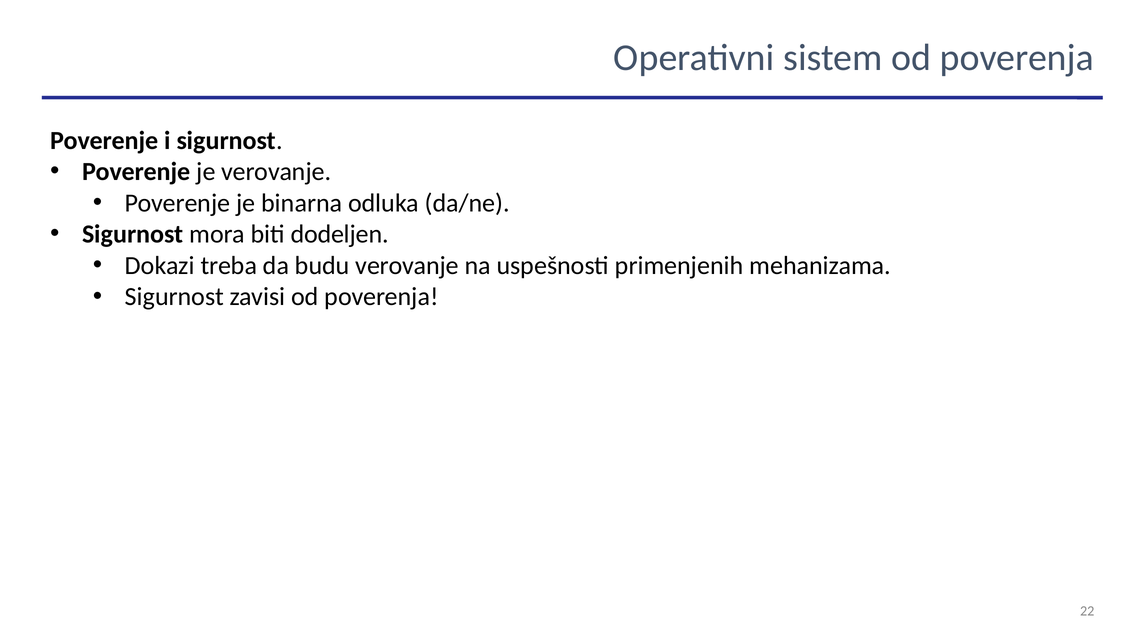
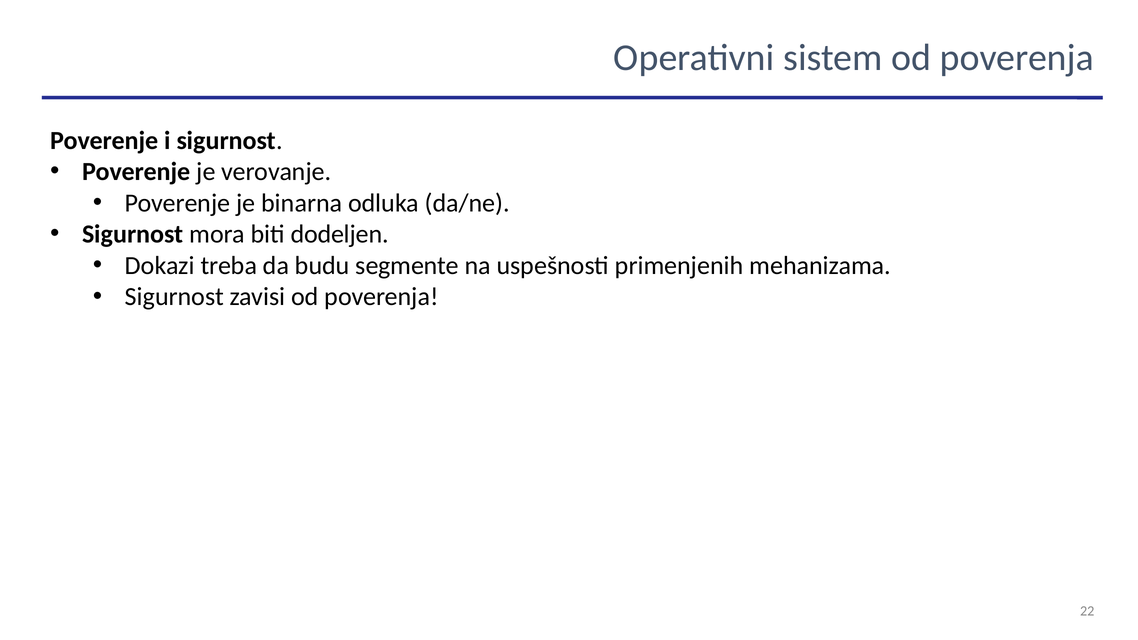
budu verovanje: verovanje -> segmente
